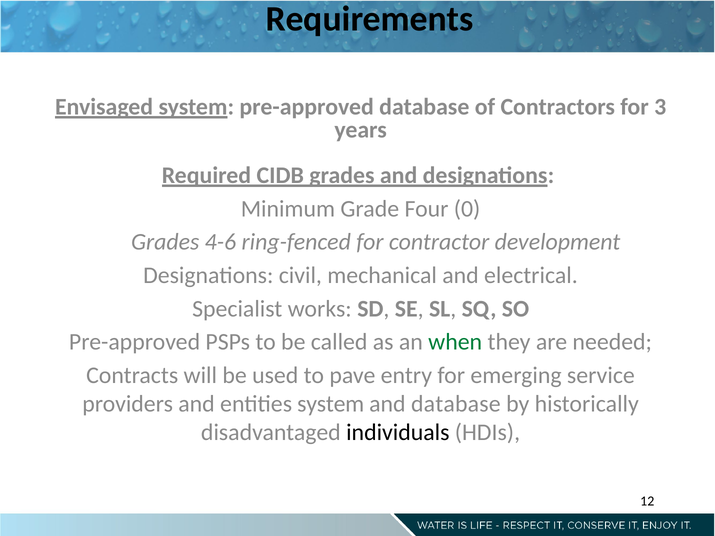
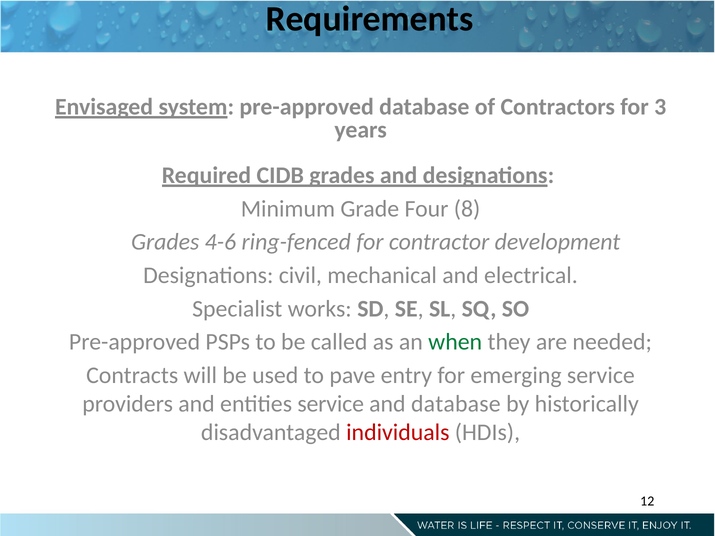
0: 0 -> 8
entities system: system -> service
individuals colour: black -> red
